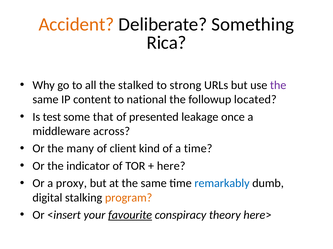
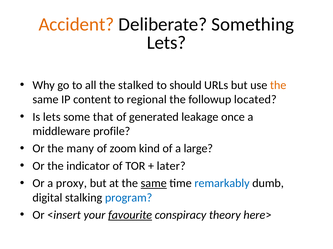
Rica at (167, 43): Rica -> Lets
strong: strong -> should
the at (278, 85) colour: purple -> orange
national: national -> regional
Is test: test -> lets
presented: presented -> generated
across: across -> profile
client: client -> zoom
a time: time -> large
here: here -> later
same at (154, 184) underline: none -> present
program colour: orange -> blue
